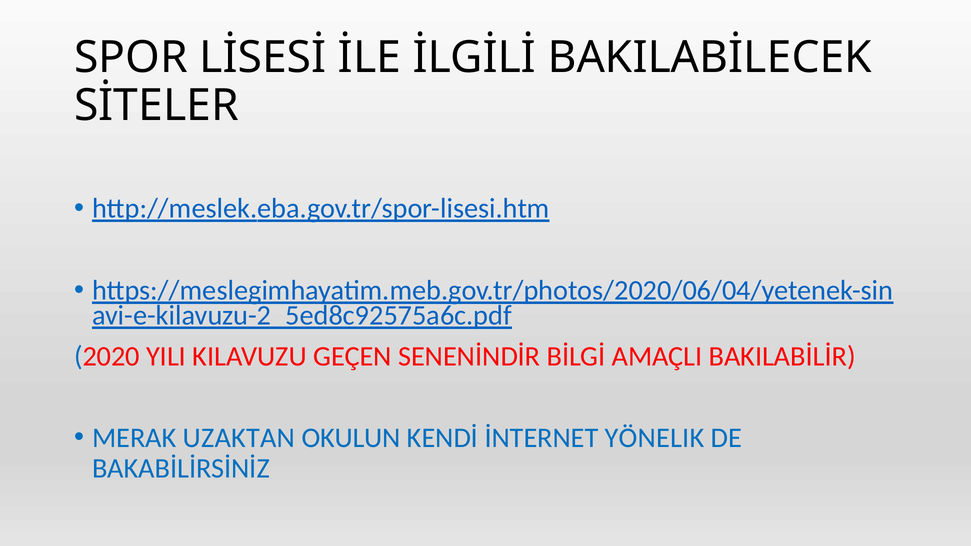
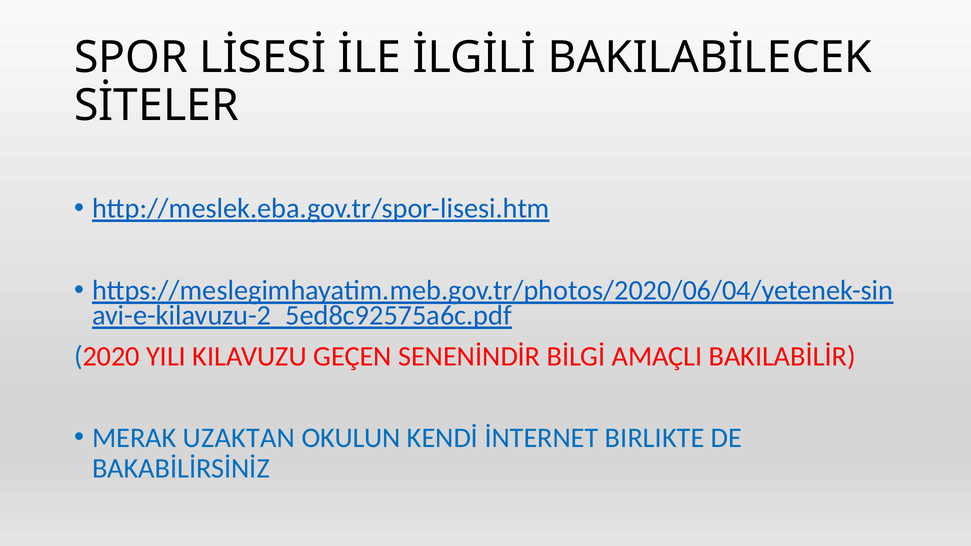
YÖNELIK: YÖNELIK -> BIRLIKTE
